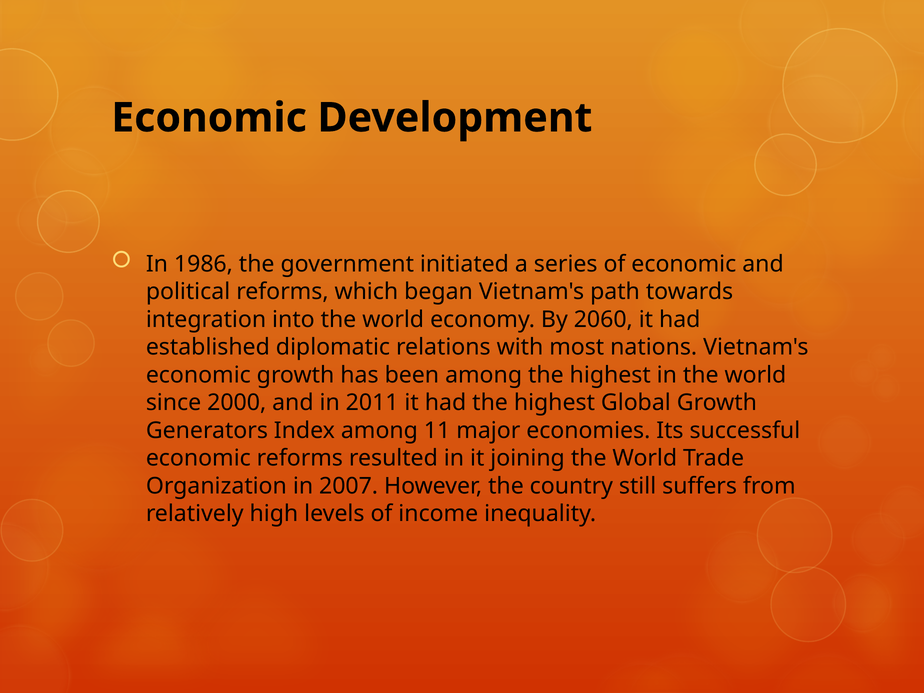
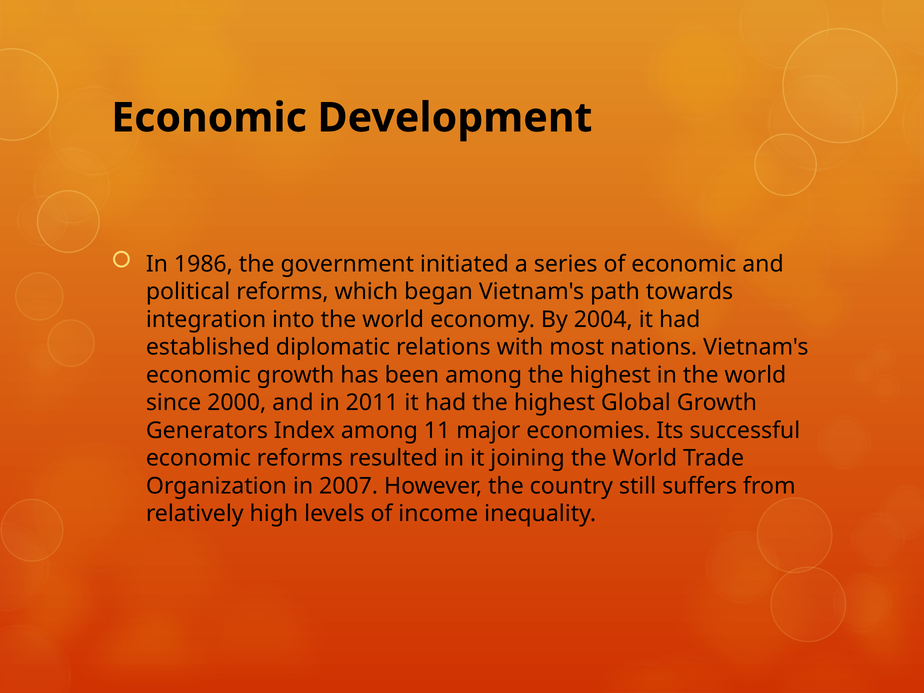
2060: 2060 -> 2004
